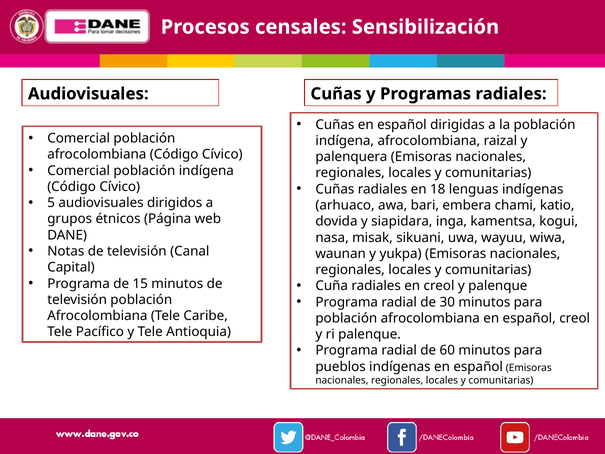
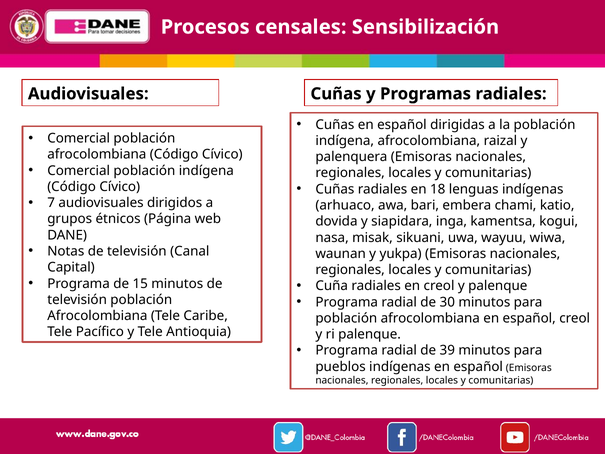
5: 5 -> 7
60: 60 -> 39
